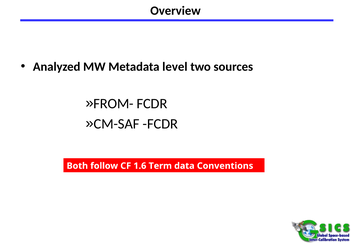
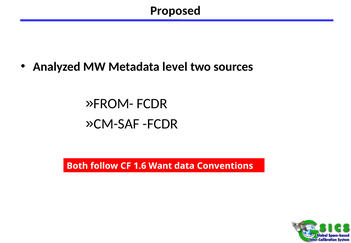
Overview: Overview -> Proposed
Term: Term -> Want
